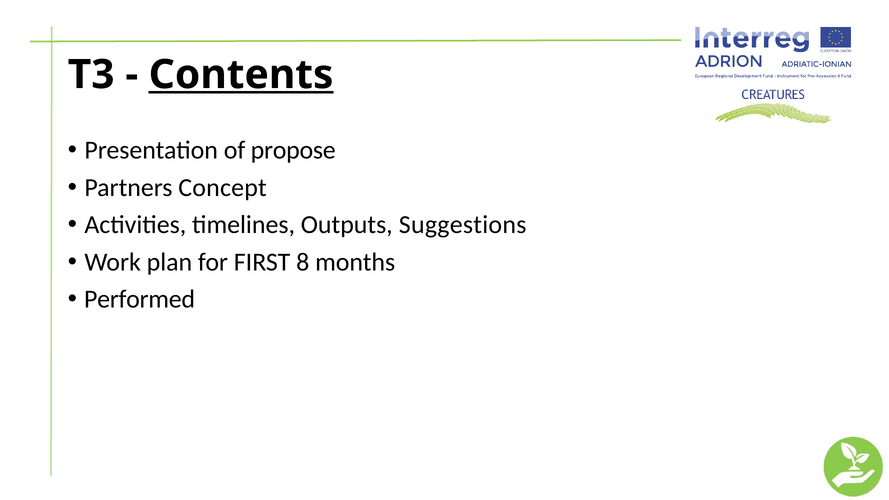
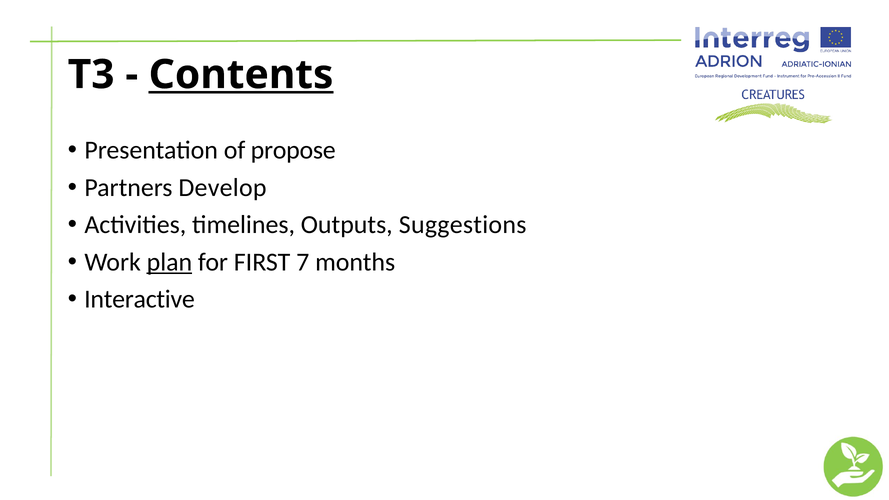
Concept: Concept -> Develop
plan underline: none -> present
8: 8 -> 7
Performed: Performed -> Interactive
